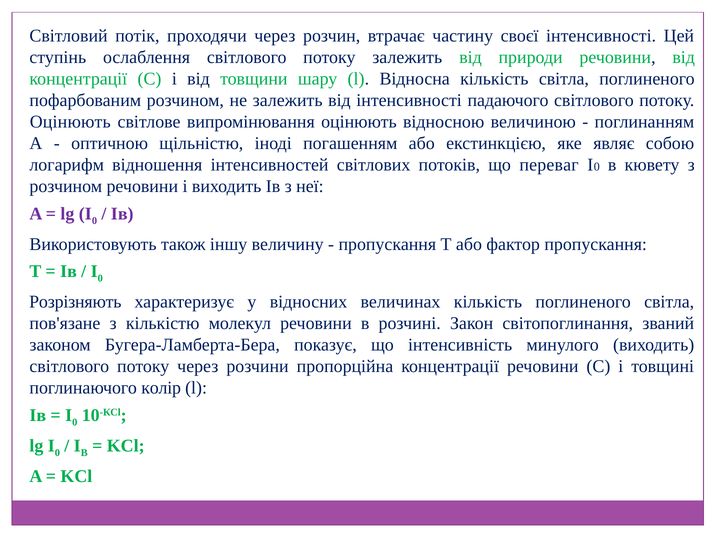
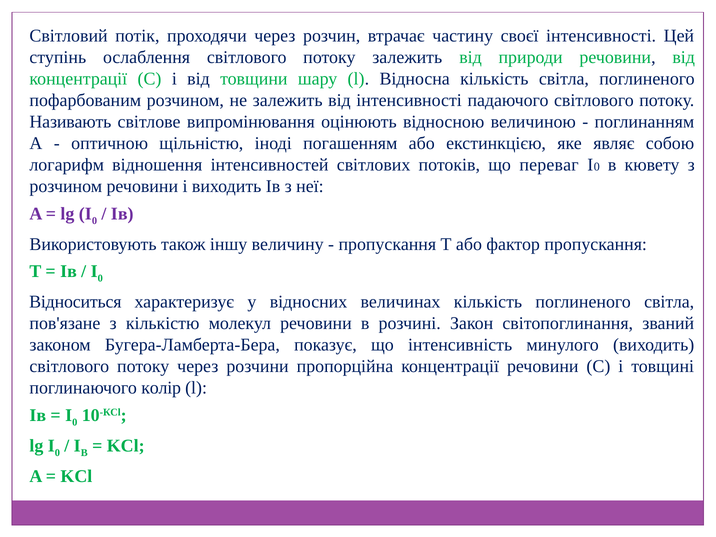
Оцінюють at (70, 122): Оцінюють -> Називають
Розрізняють: Розрізняють -> Відноситься
